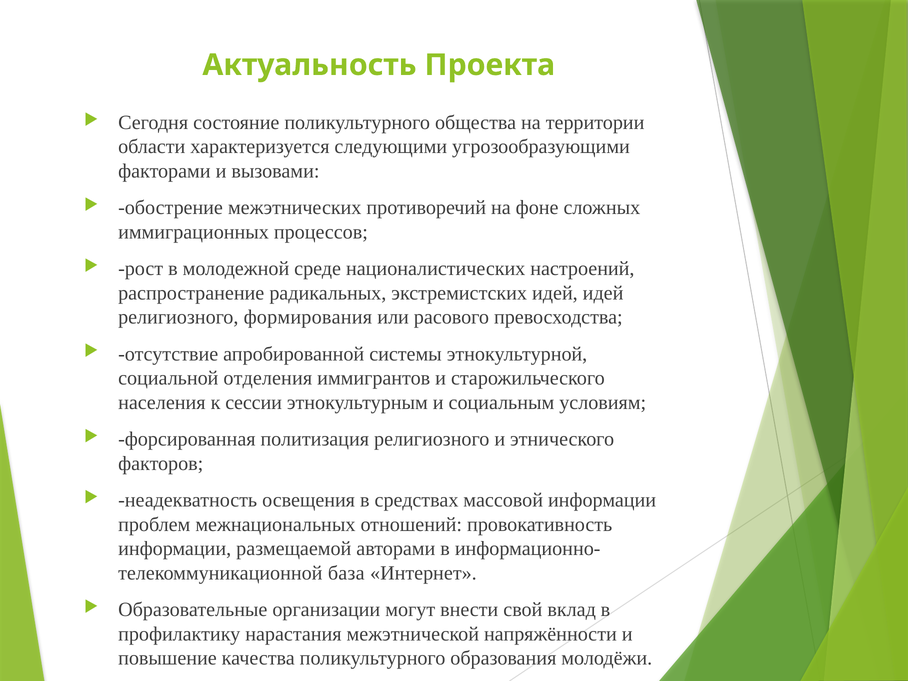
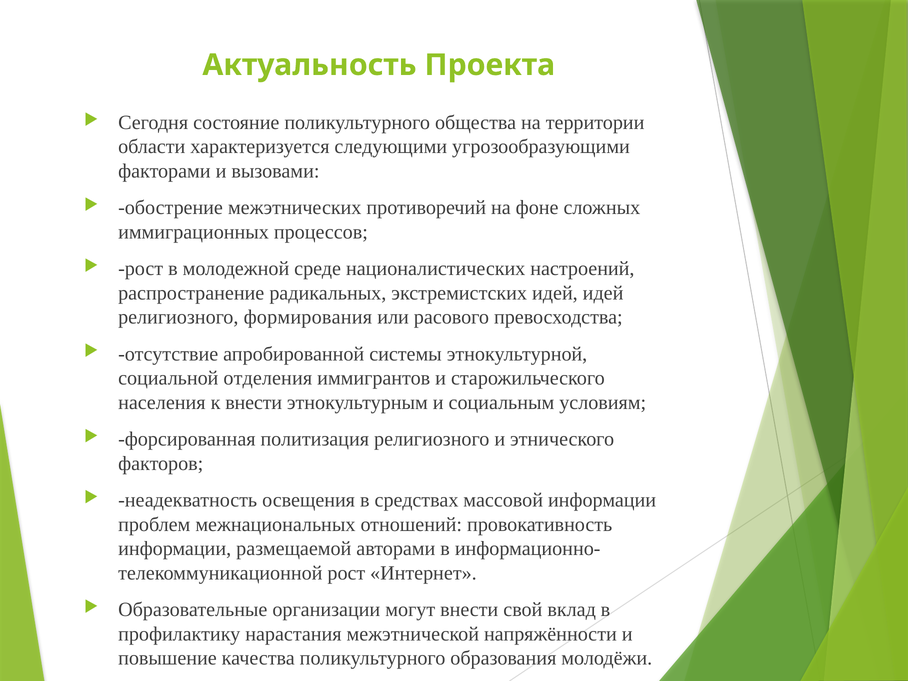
к сессии: сессии -> внести
база at (346, 573): база -> рост
